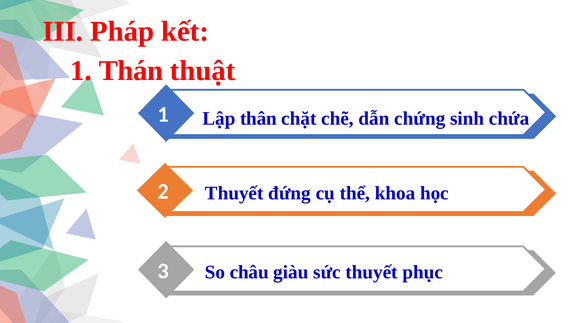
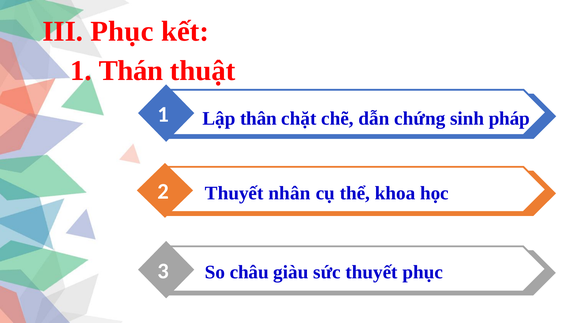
III Pháp: Pháp -> Phục
chứa: chứa -> pháp
đứng: đứng -> nhân
